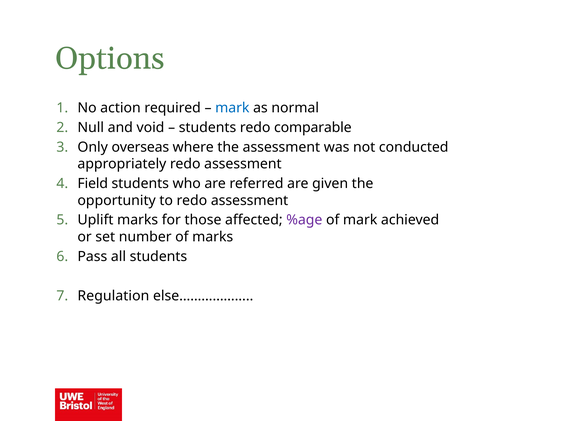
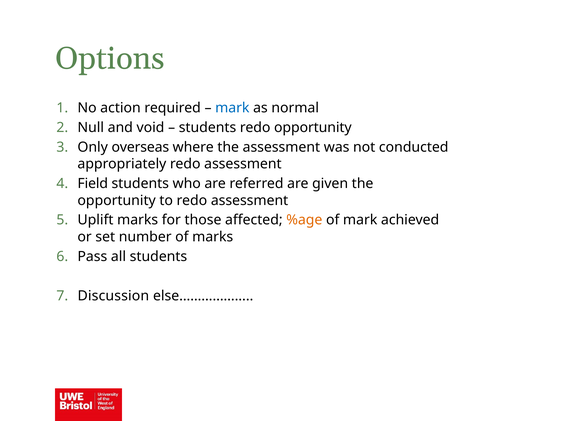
redo comparable: comparable -> opportunity
%age colour: purple -> orange
Regulation: Regulation -> Discussion
